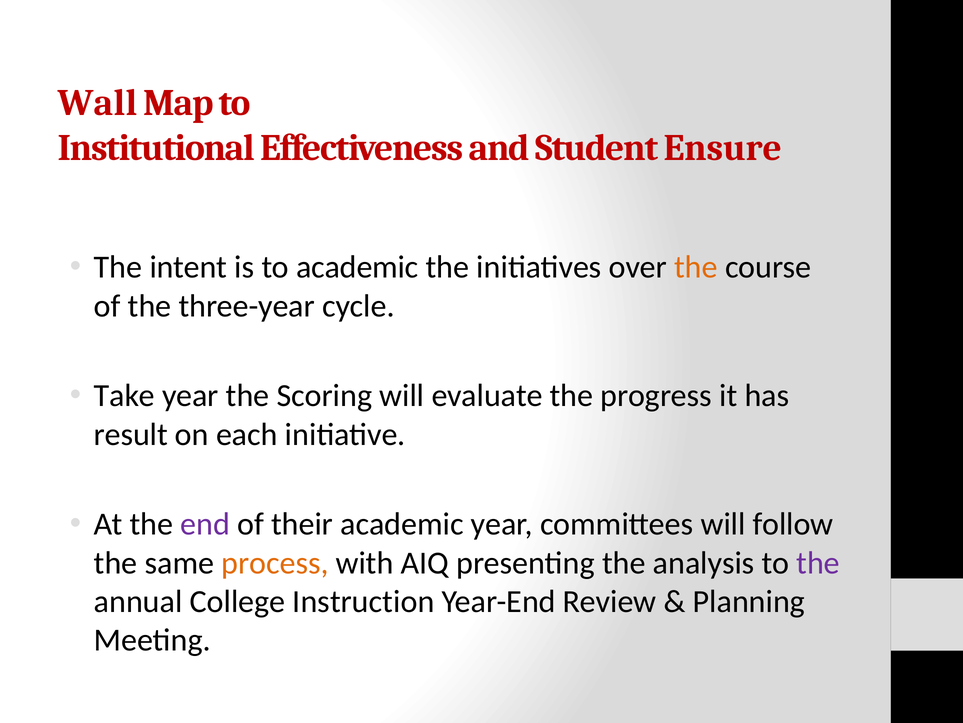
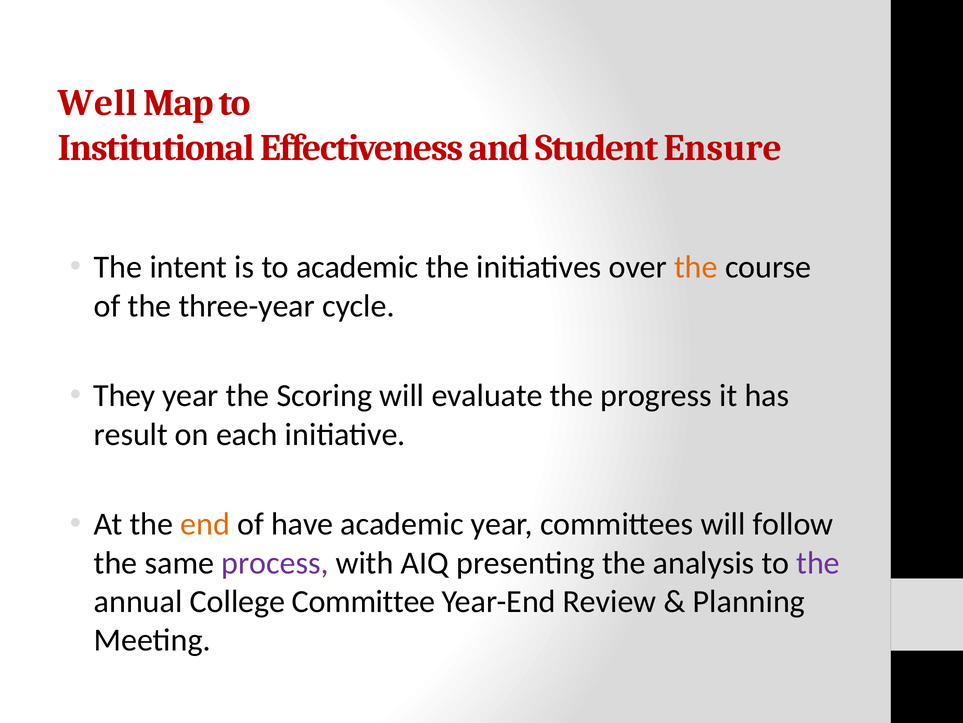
Wall: Wall -> Well
Take: Take -> They
end colour: purple -> orange
their: their -> have
process colour: orange -> purple
Instruction: Instruction -> Committee
